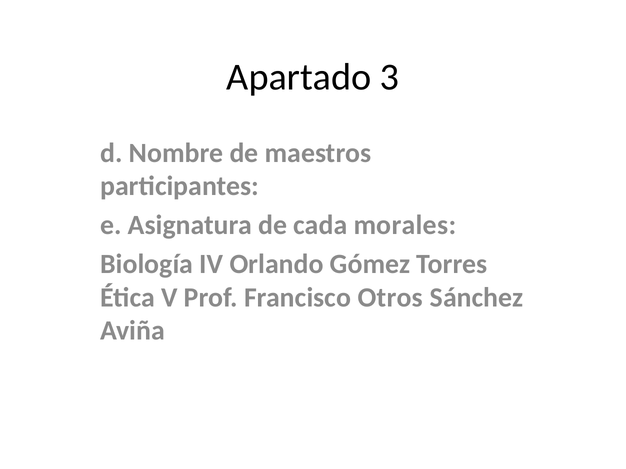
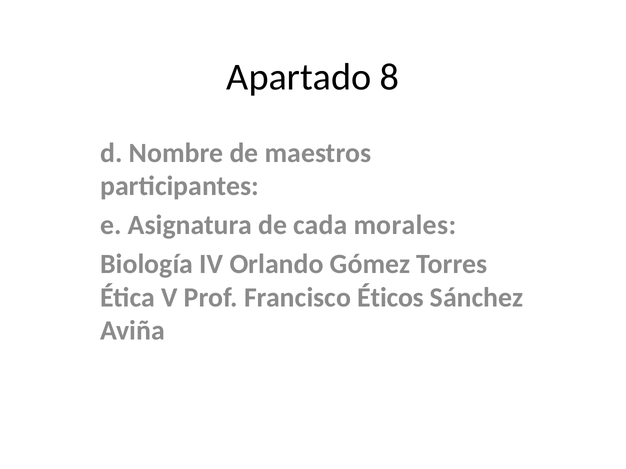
3: 3 -> 8
Otros: Otros -> Éticos
